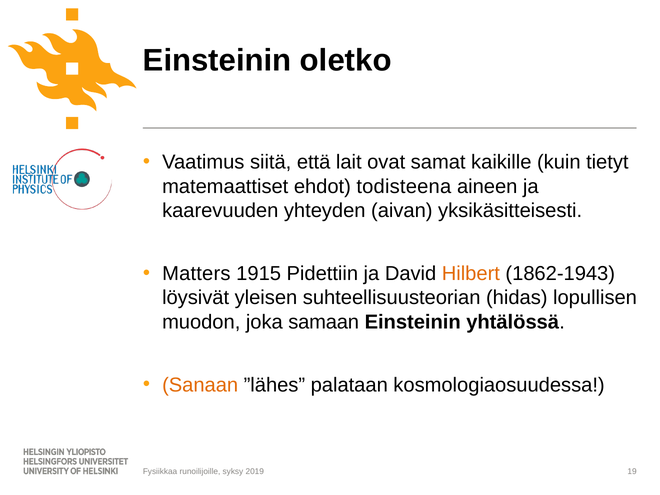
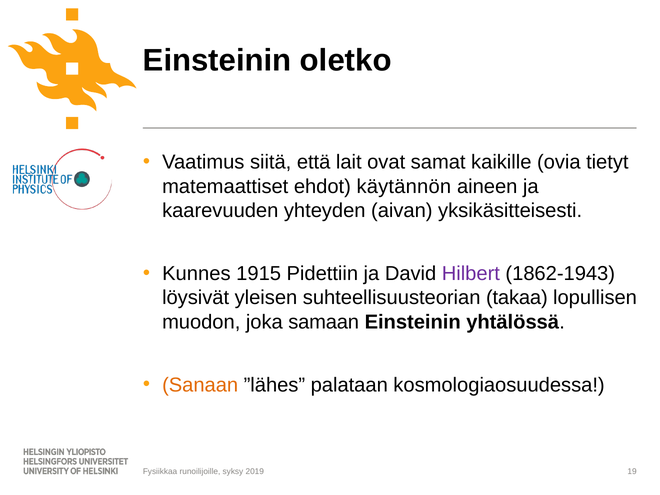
kuin: kuin -> ovia
todisteena: todisteena -> käytännön
Matters: Matters -> Kunnes
Hilbert colour: orange -> purple
hidas: hidas -> takaa
